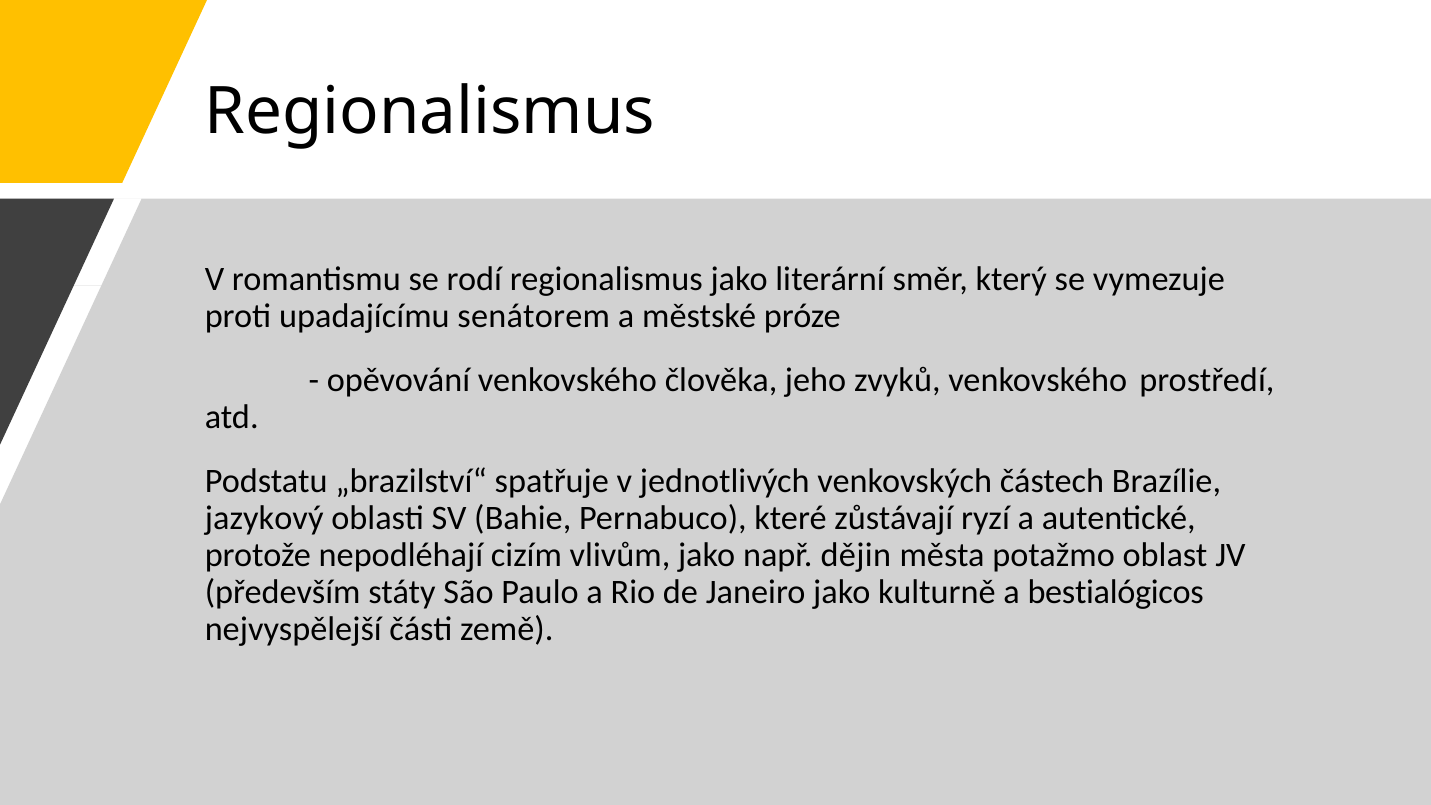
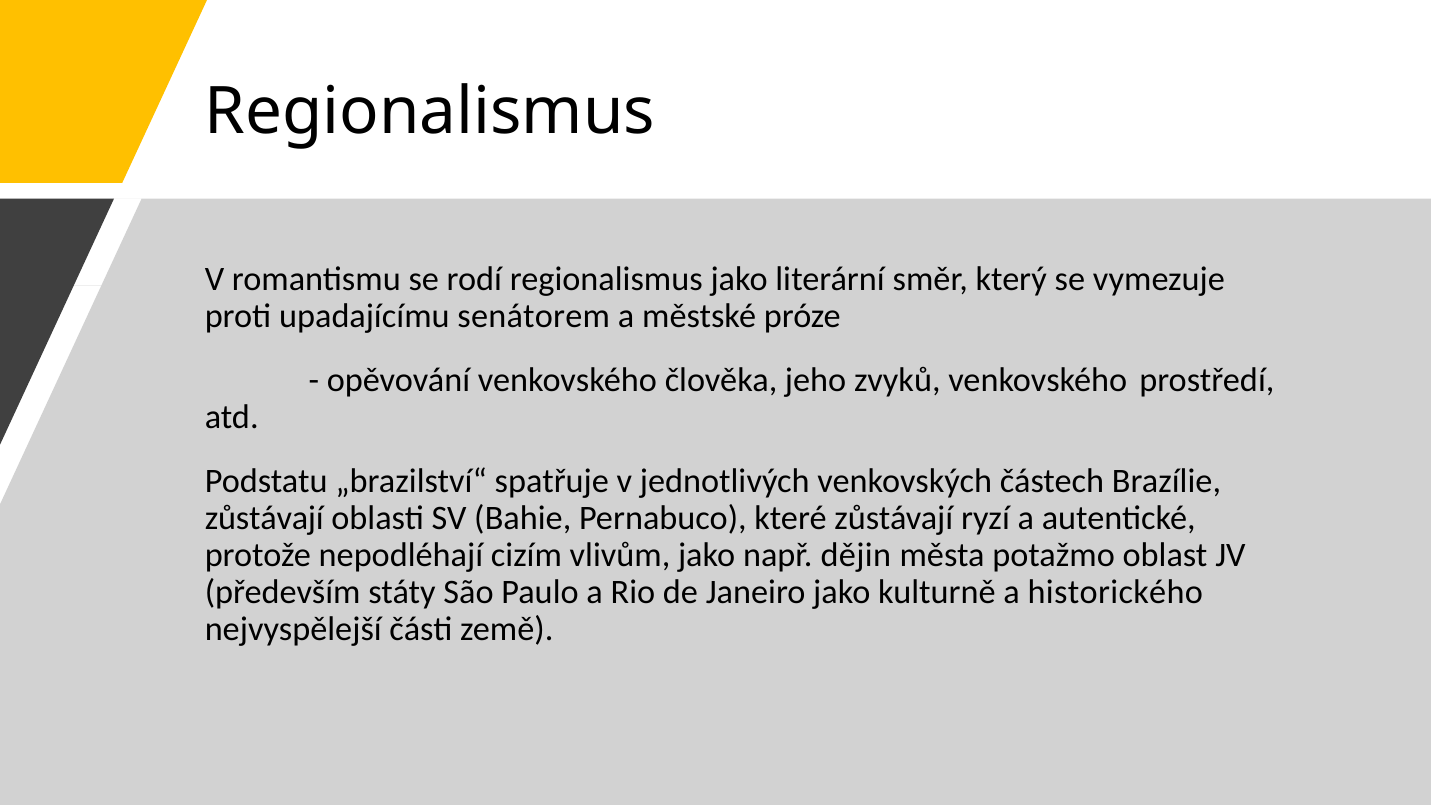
jazykový at (264, 518): jazykový -> zůstávají
bestialógicos: bestialógicos -> historického
